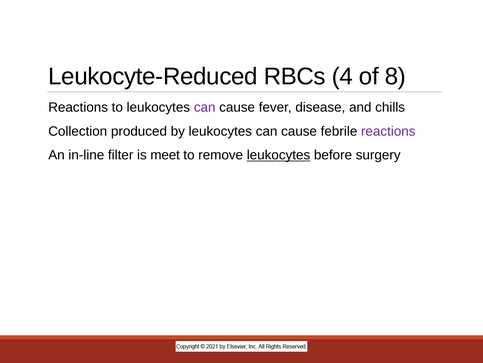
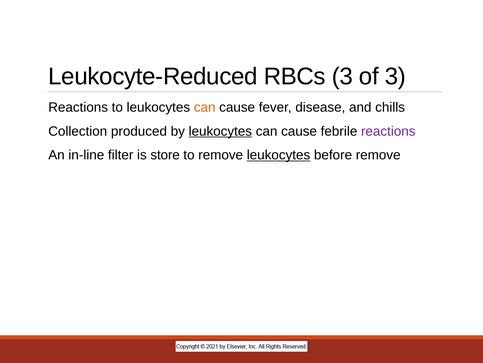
RBCs 4: 4 -> 3
of 8: 8 -> 3
can at (205, 107) colour: purple -> orange
leukocytes at (220, 131) underline: none -> present
meet: meet -> store
before surgery: surgery -> remove
